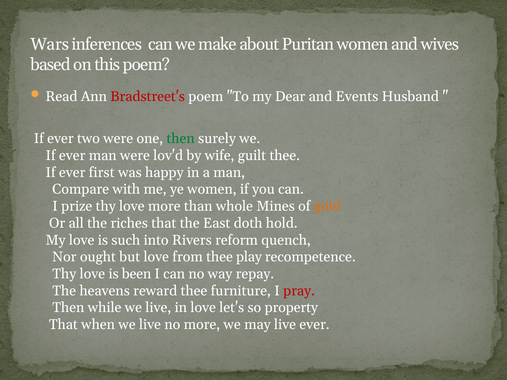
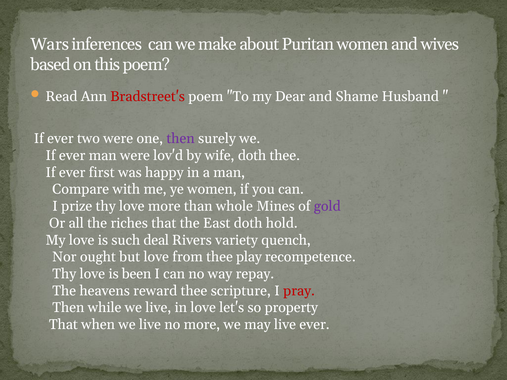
Events: Events -> Shame
then at (181, 139) colour: green -> purple
wife guilt: guilt -> doth
gold colour: orange -> purple
into: into -> deal
reform: reform -> variety
furniture: furniture -> scripture
